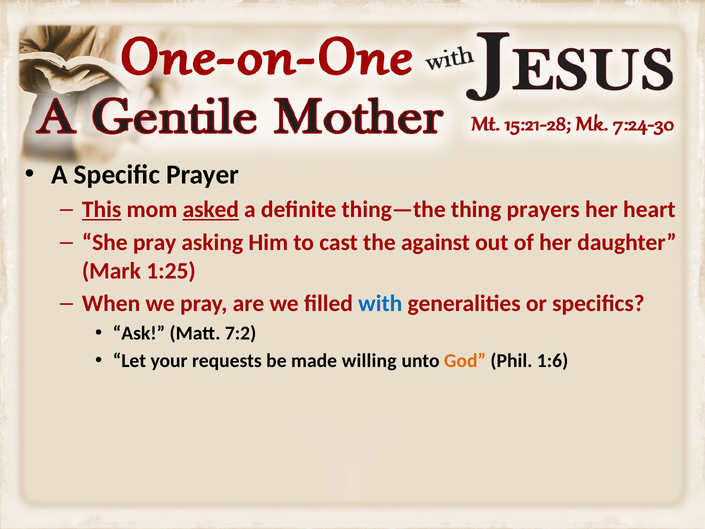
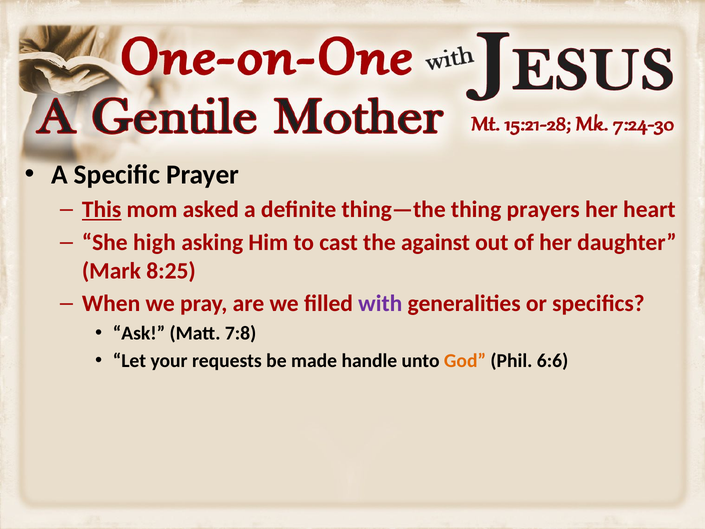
asked underline: present -> none
She pray: pray -> high
1:25: 1:25 -> 8:25
with colour: blue -> purple
7:2: 7:2 -> 7:8
willing: willing -> handle
1:6: 1:6 -> 6:6
